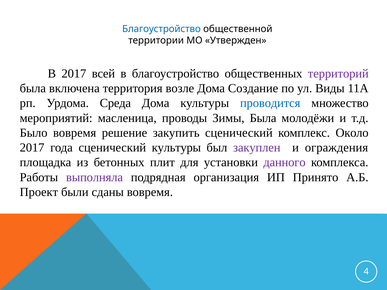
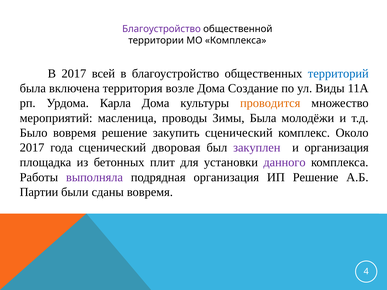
Благоустройство at (161, 29) colour: blue -> purple
МО Утвержден: Утвержден -> Комплекса
территорий colour: purple -> blue
Среда: Среда -> Карла
проводится colour: blue -> orange
сценический культуры: культуры -> дворовая
и ограждения: ограждения -> организация
ИП Принято: Принято -> Решение
Проект: Проект -> Партии
